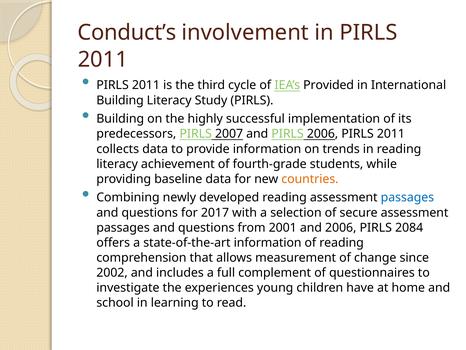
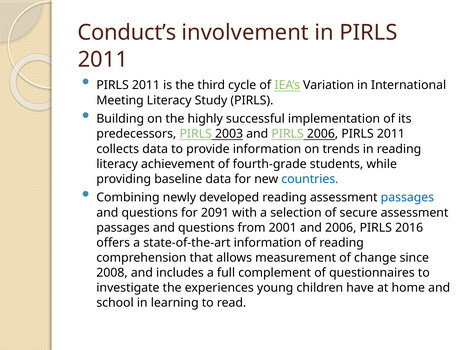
Provided: Provided -> Variation
Building at (120, 100): Building -> Meeting
2007: 2007 -> 2003
countries colour: orange -> blue
2017: 2017 -> 2091
2084: 2084 -> 2016
2002: 2002 -> 2008
